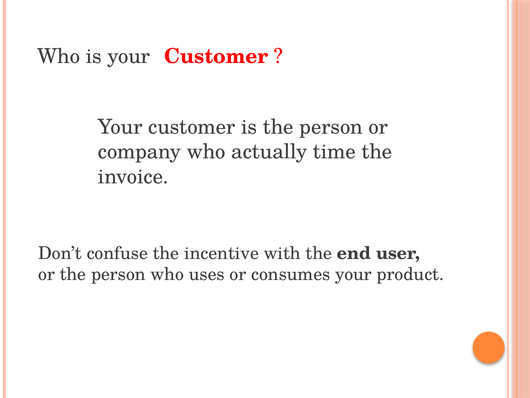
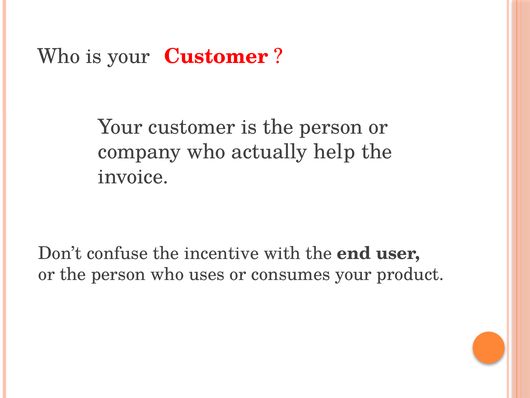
time: time -> help
